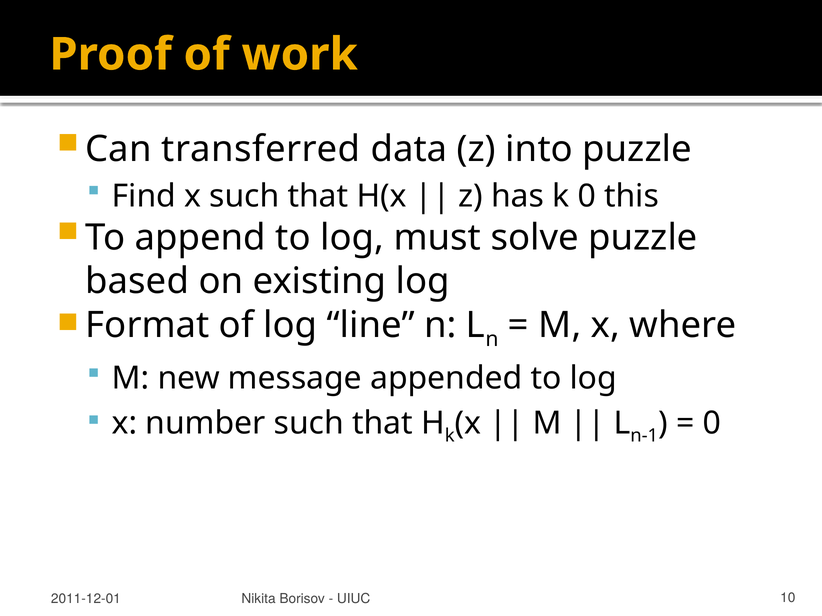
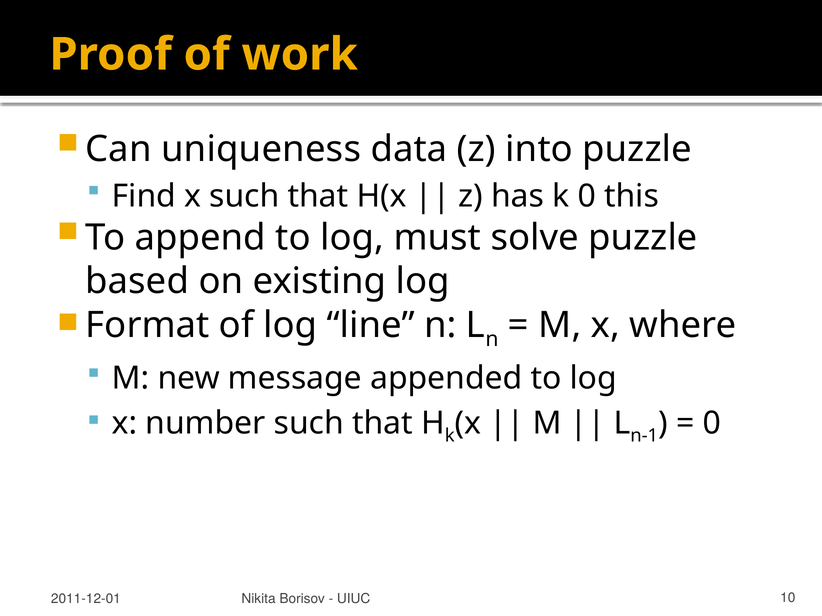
transferred: transferred -> uniqueness
